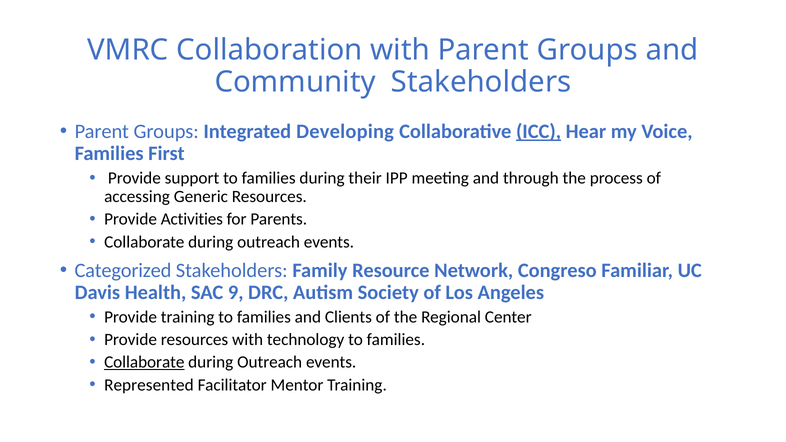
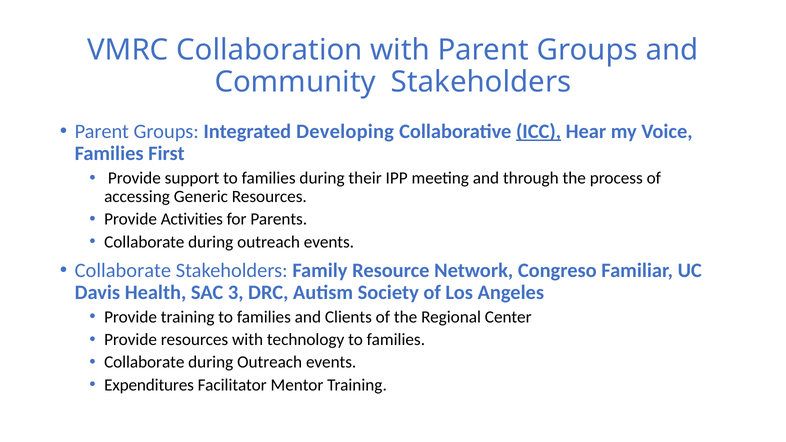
Categorized at (123, 270): Categorized -> Collaborate
9: 9 -> 3
Collaborate at (144, 362) underline: present -> none
Represented: Represented -> Expenditures
